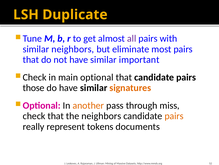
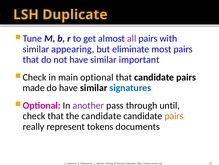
similar neighbors: neighbors -> appearing
those: those -> made
signatures colour: orange -> blue
another colour: orange -> purple
miss: miss -> until
the neighbors: neighbors -> candidate
